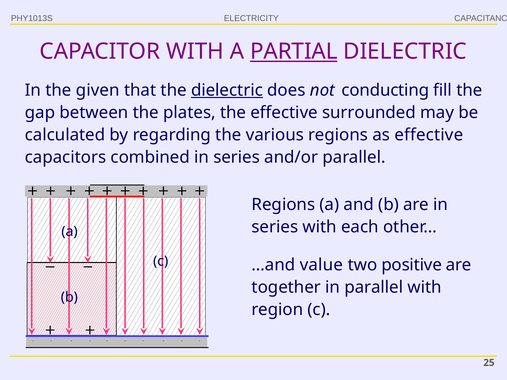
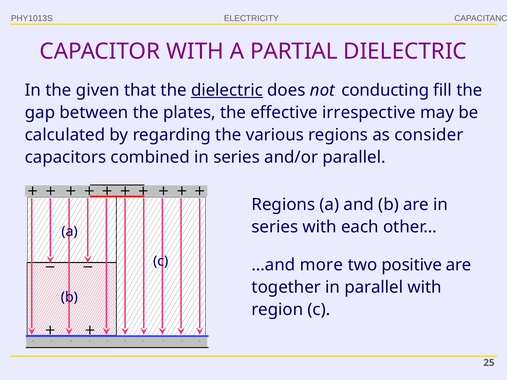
PARTIAL underline: present -> none
surrounded: surrounded -> irrespective
as effective: effective -> consider
value: value -> more
